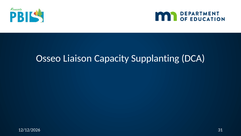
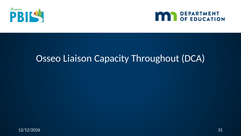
Supplanting: Supplanting -> Throughout
